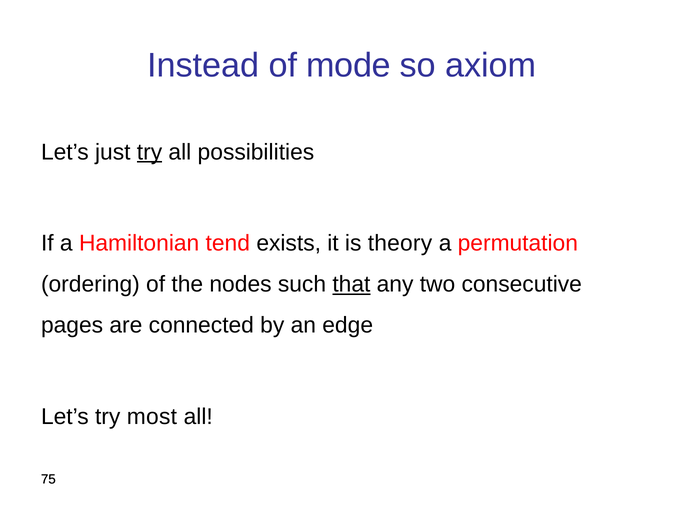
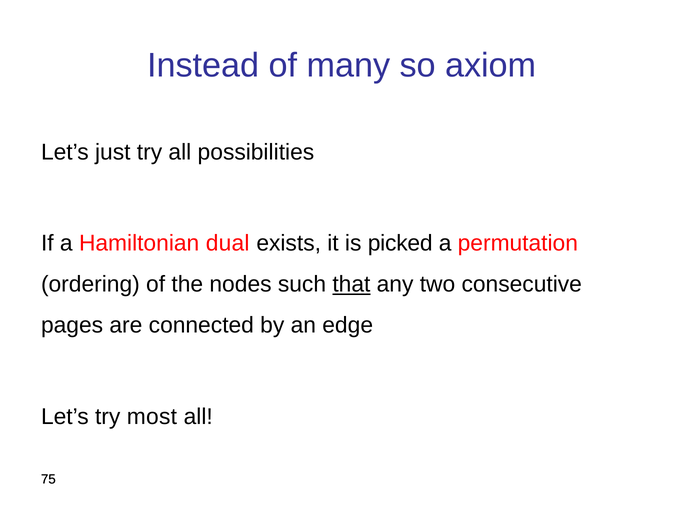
mode: mode -> many
try at (150, 152) underline: present -> none
tend: tend -> dual
theory: theory -> picked
